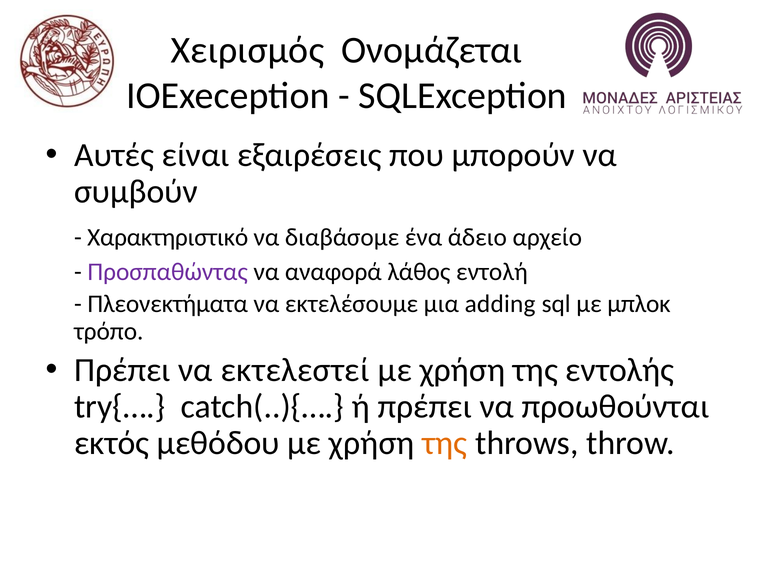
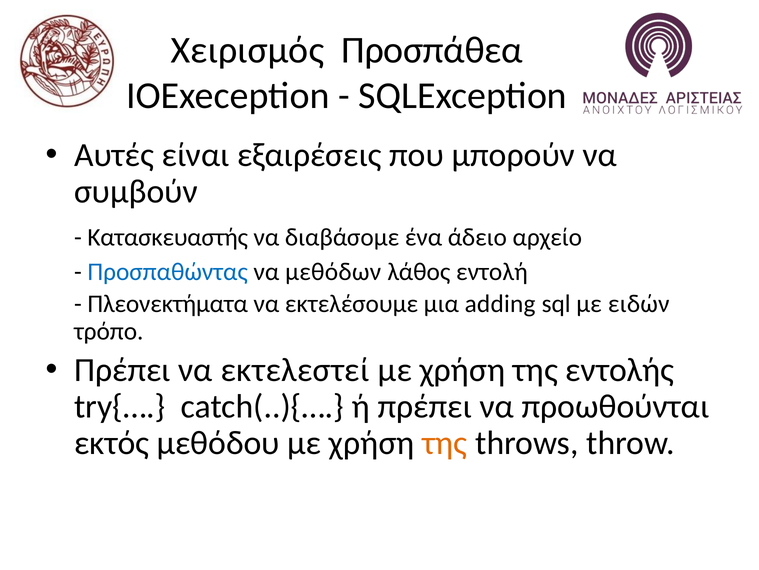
Ονομάζεται: Ονομάζεται -> Προσπάθεα
Χαρακτηριστικό: Χαρακτηριστικό -> Κατασκευαστής
Προσπαθώντας colour: purple -> blue
αναφορά: αναφορά -> μεθόδων
μπλοκ: μπλοκ -> ειδών
